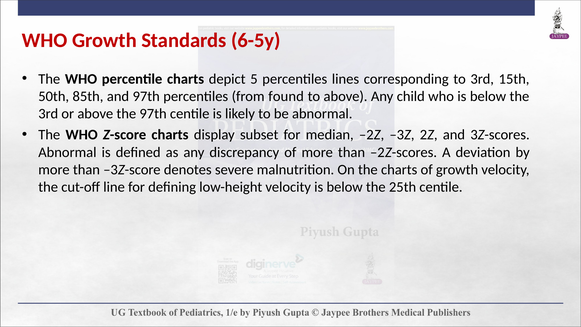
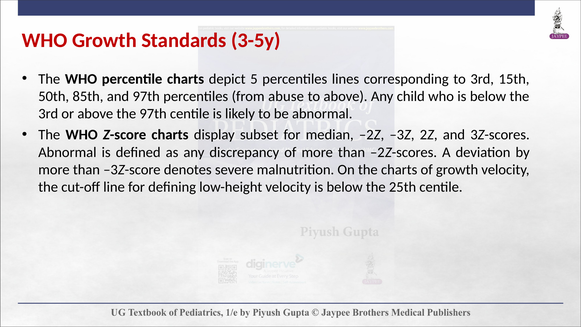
6-5y: 6-5y -> 3-5y
found: found -> abuse
